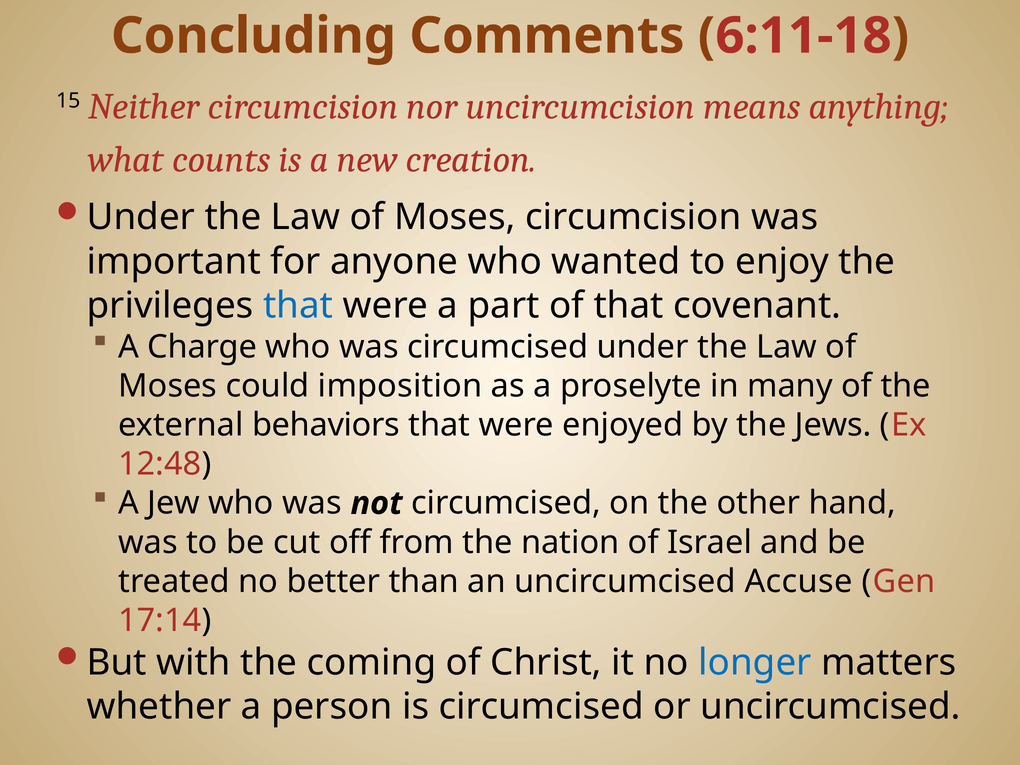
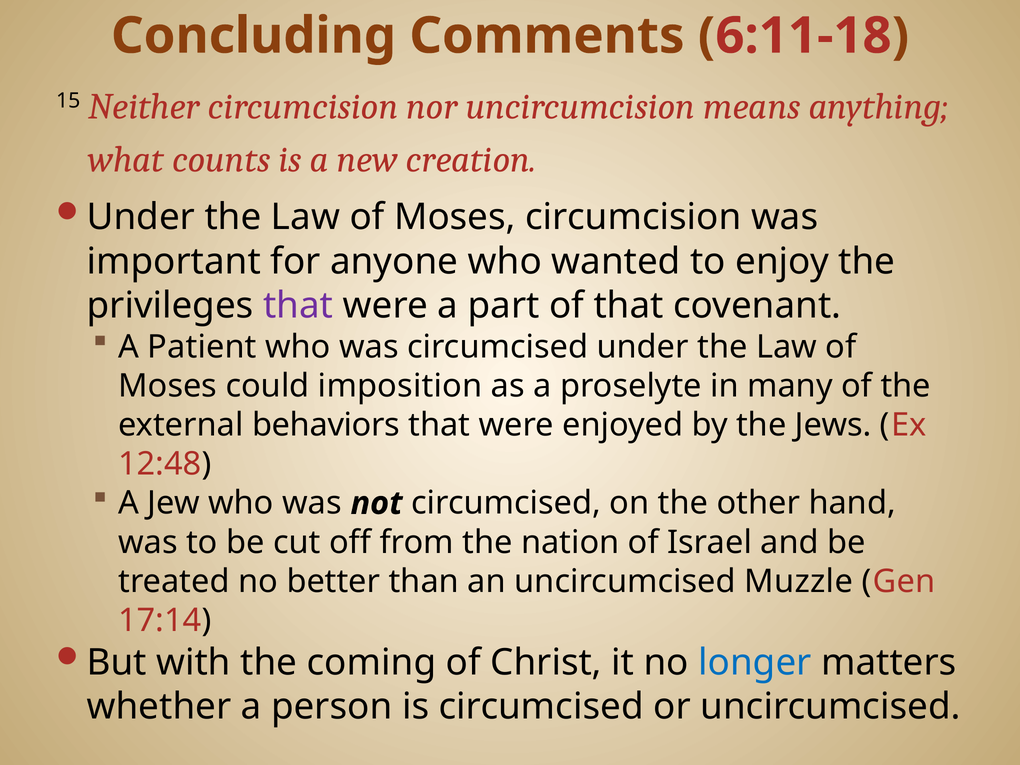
that at (298, 306) colour: blue -> purple
Charge: Charge -> Patient
Accuse: Accuse -> Muzzle
